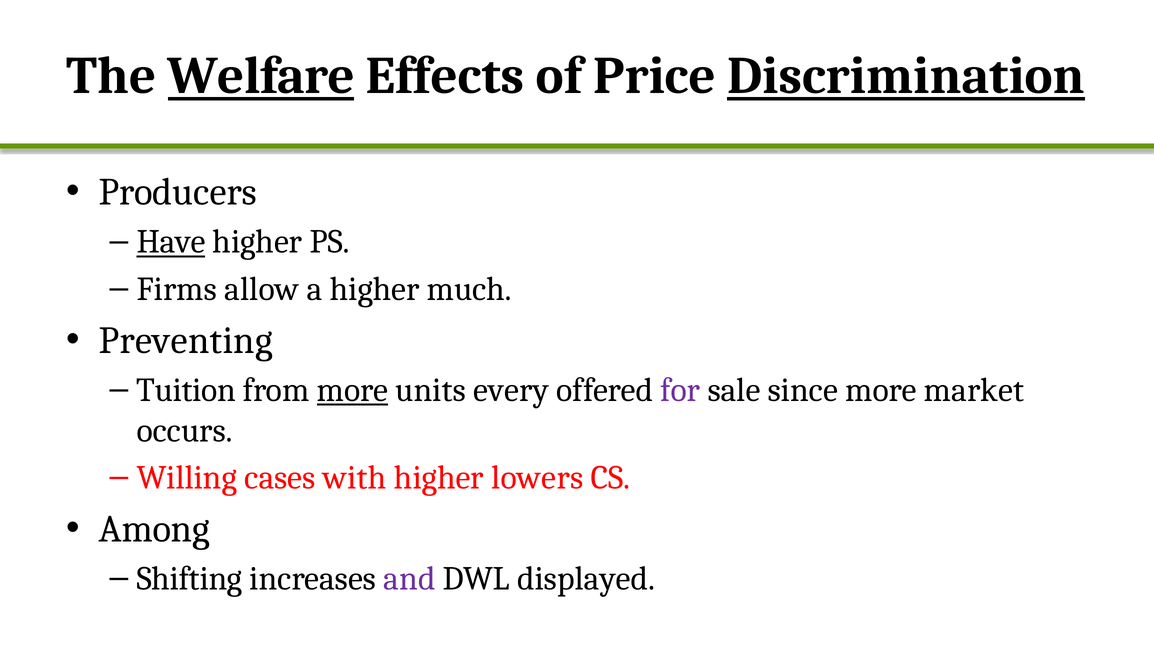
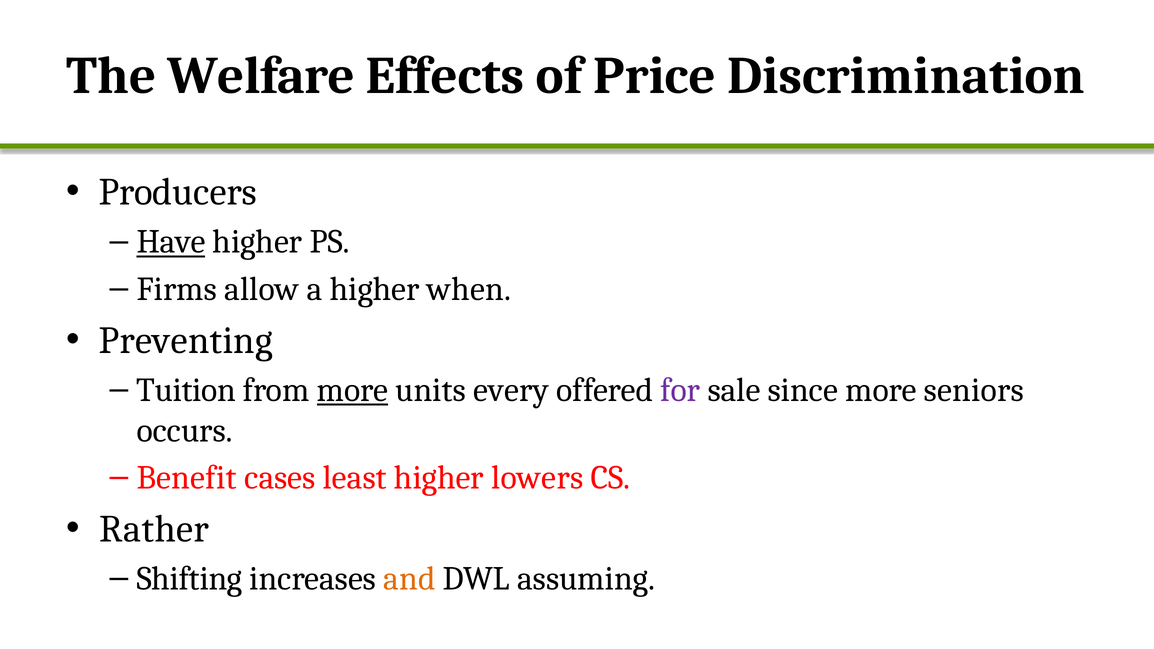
Welfare underline: present -> none
Discrimination underline: present -> none
much: much -> when
market: market -> seniors
Willing: Willing -> Benefit
with: with -> least
Among: Among -> Rather
and colour: purple -> orange
displayed: displayed -> assuming
